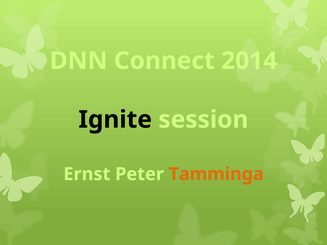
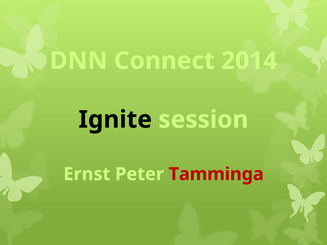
Tamminga colour: orange -> red
